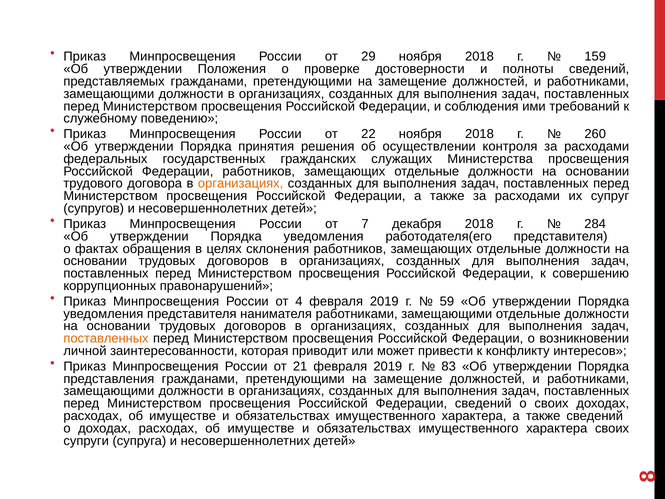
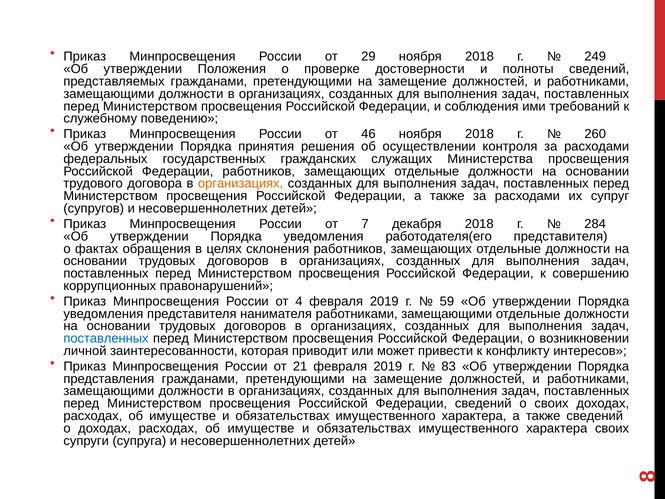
159: 159 -> 249
22: 22 -> 46
поставленных at (106, 338) colour: orange -> blue
